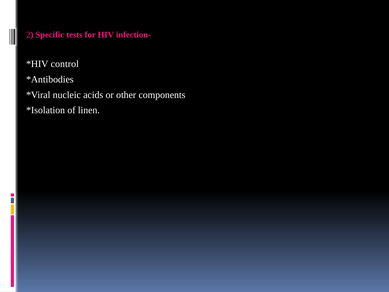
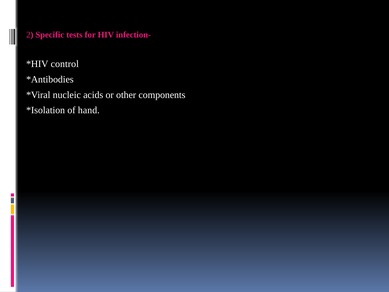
linen: linen -> hand
